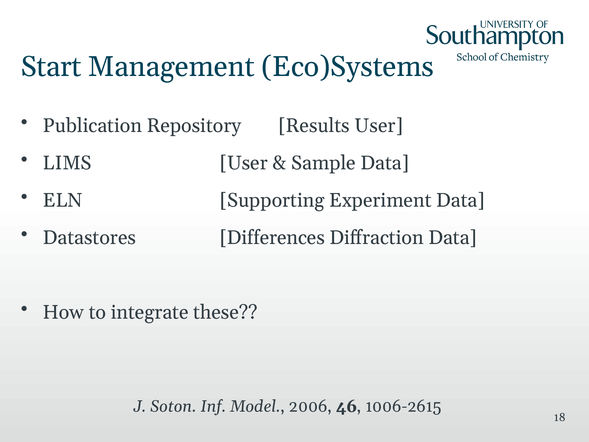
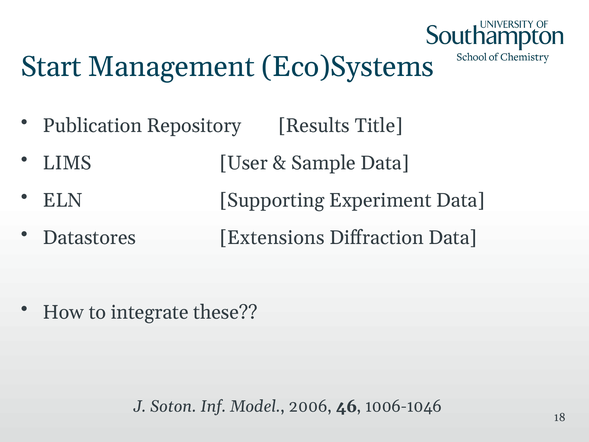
Results User: User -> Title
Differences: Differences -> Extensions
1006-2615: 1006-2615 -> 1006-1046
